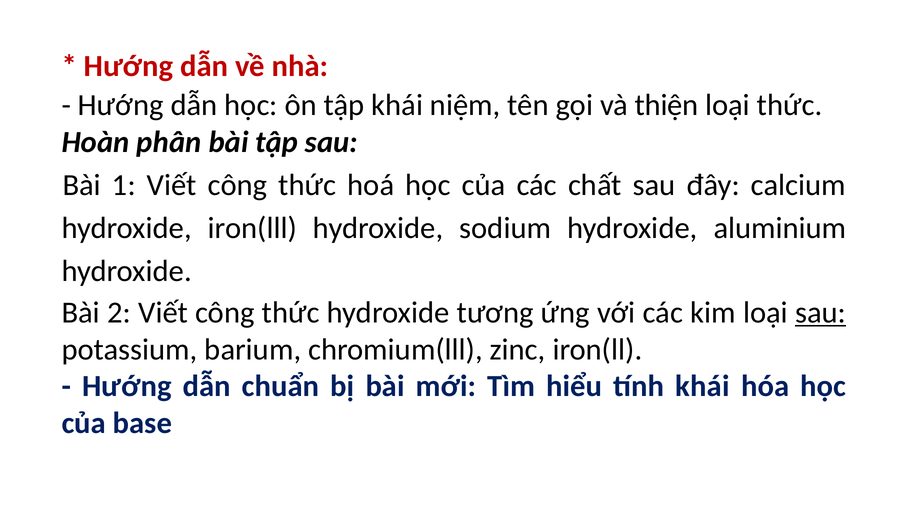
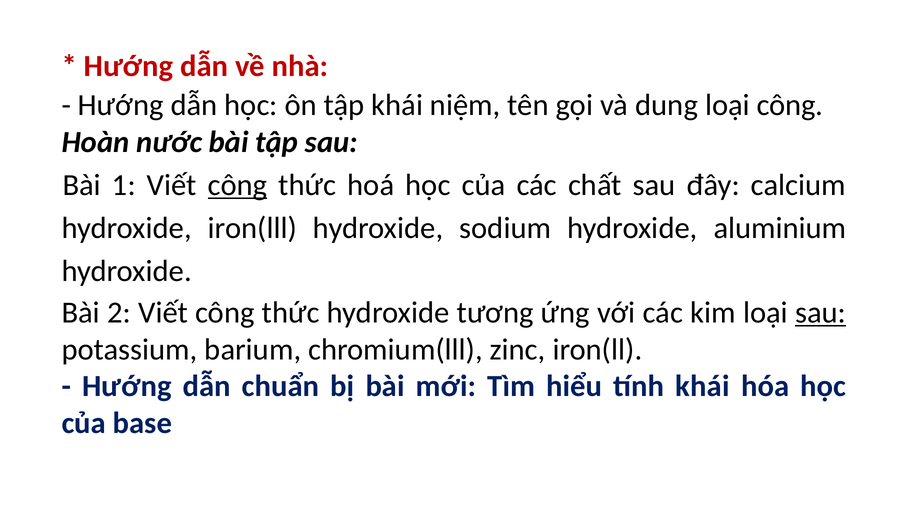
thiện: thiện -> dung
loại thức: thức -> công
phân: phân -> nước
công at (238, 185) underline: none -> present
